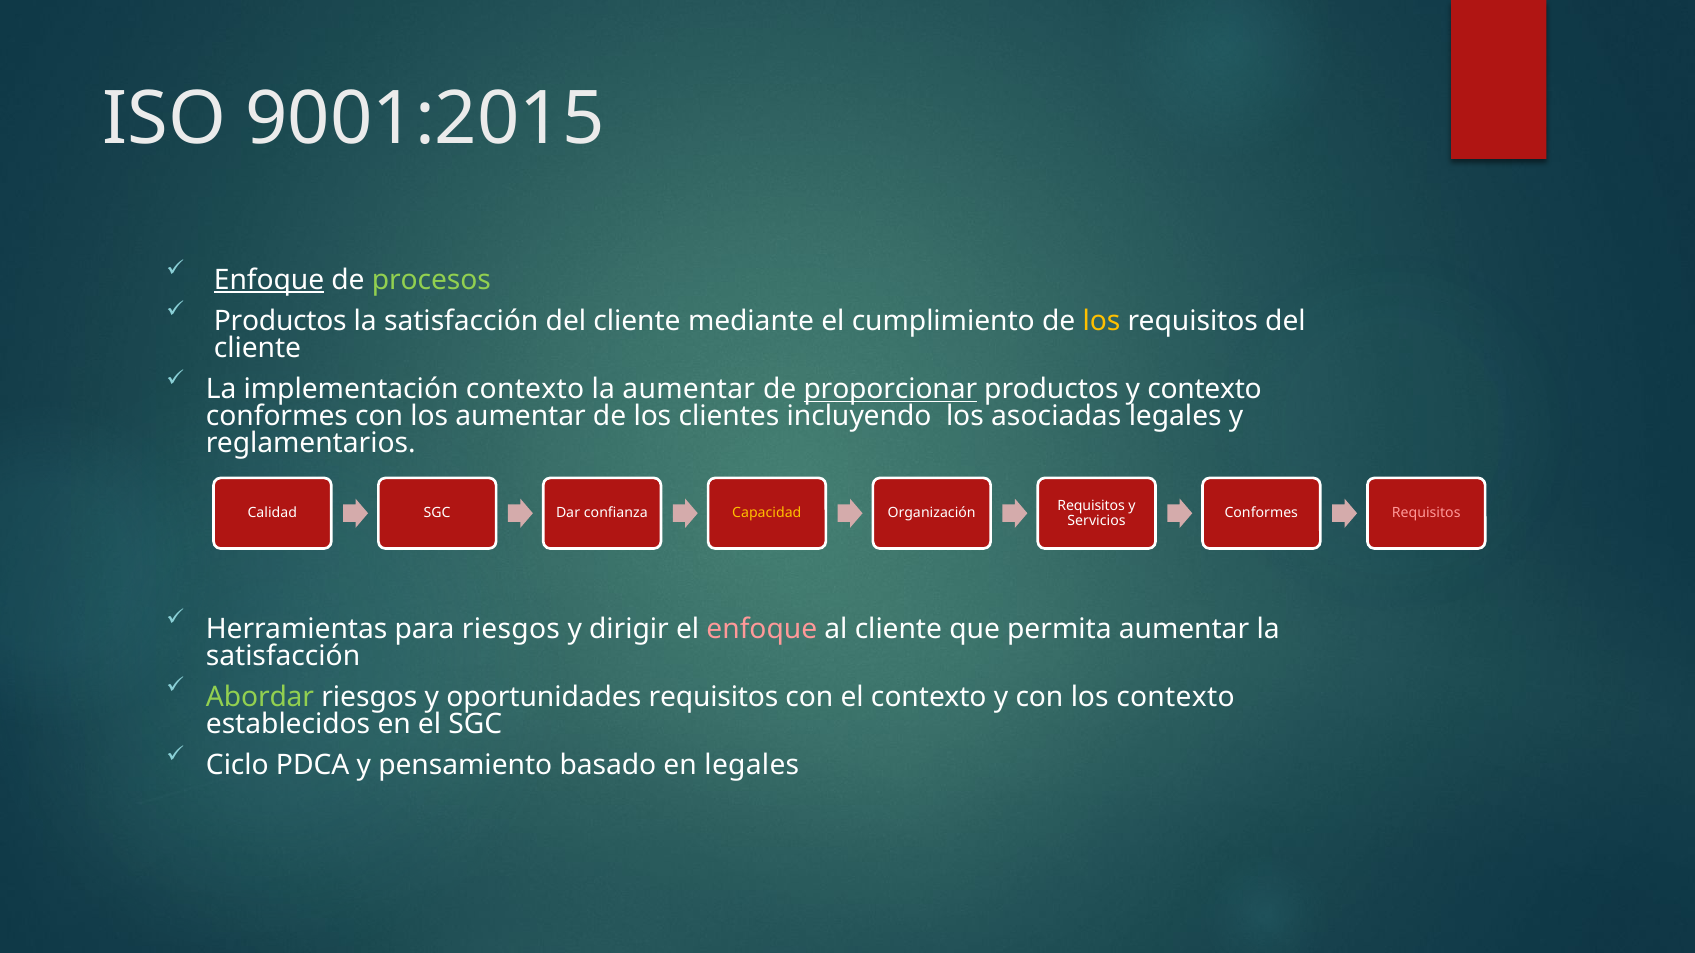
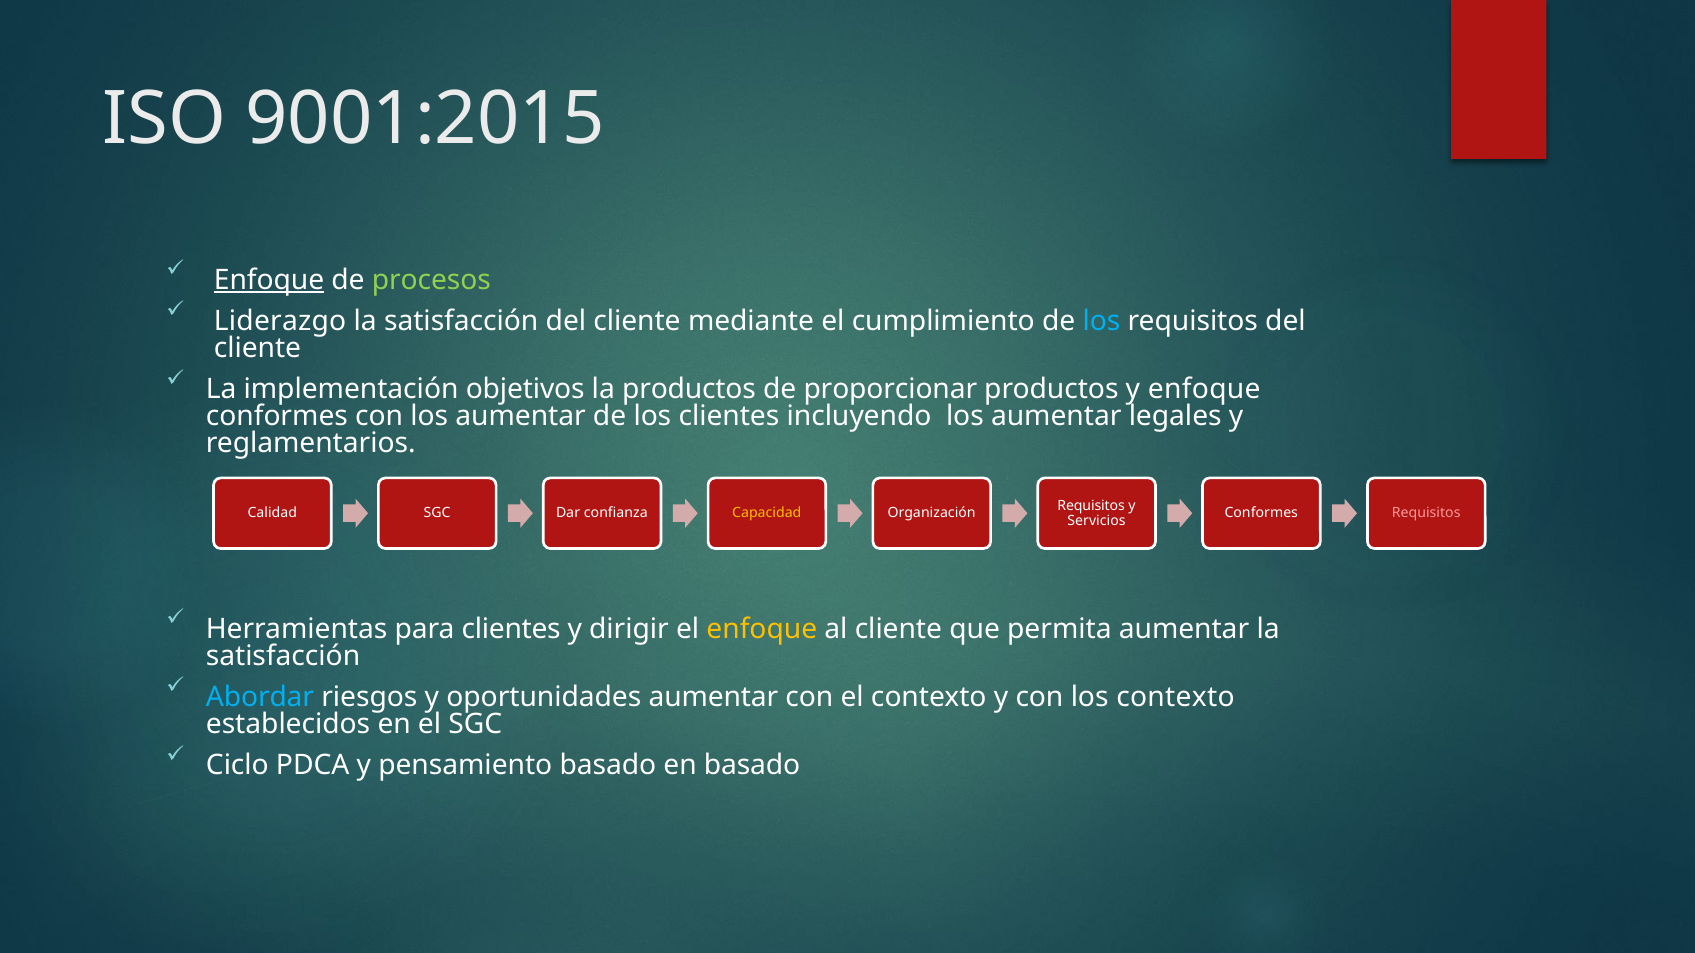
Productos at (280, 321): Productos -> Liderazgo
los at (1102, 321) colour: yellow -> light blue
implementación contexto: contexto -> objetivos
la aumentar: aumentar -> productos
proporcionar underline: present -> none
y contexto: contexto -> enfoque
incluyendo los asociadas: asociadas -> aumentar
para riesgos: riesgos -> clientes
enfoque at (762, 629) colour: pink -> yellow
Abordar colour: light green -> light blue
oportunidades requisitos: requisitos -> aumentar
en legales: legales -> basado
